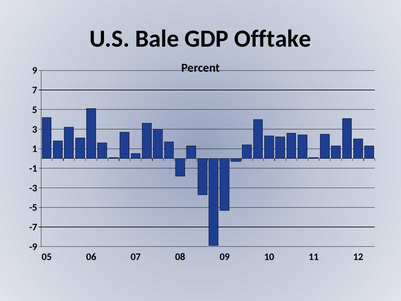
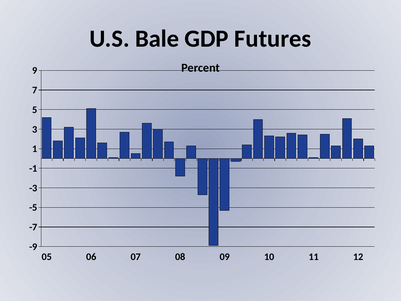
Offtake: Offtake -> Futures
